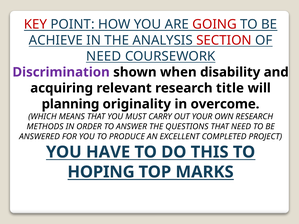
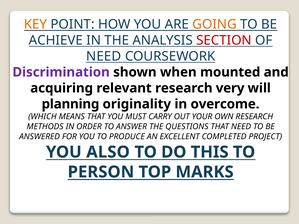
KEY colour: red -> orange
GOING colour: red -> orange
disability: disability -> mounted
title: title -> very
HAVE: HAVE -> ALSO
HOPING: HOPING -> PERSON
